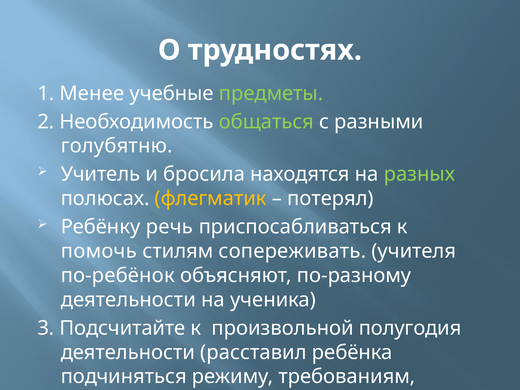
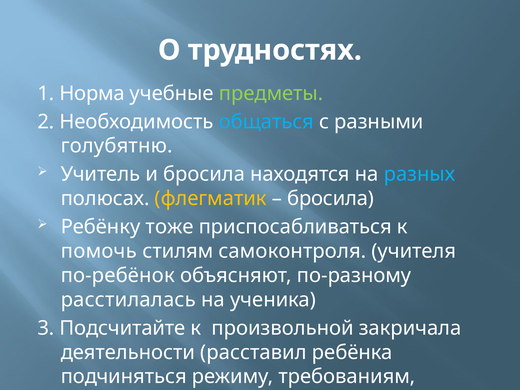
Менее: Менее -> Норма
общаться colour: light green -> light blue
разных colour: light green -> light blue
потерял at (330, 199): потерял -> бросила
речь: речь -> тоже
сопереживать: сопереживать -> самоконтроля
деятельности at (128, 300): деятельности -> расстилалась
полугодия: полугодия -> закричала
